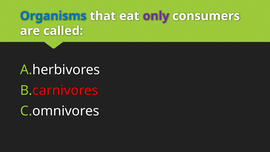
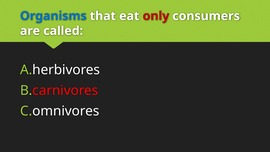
only colour: purple -> red
